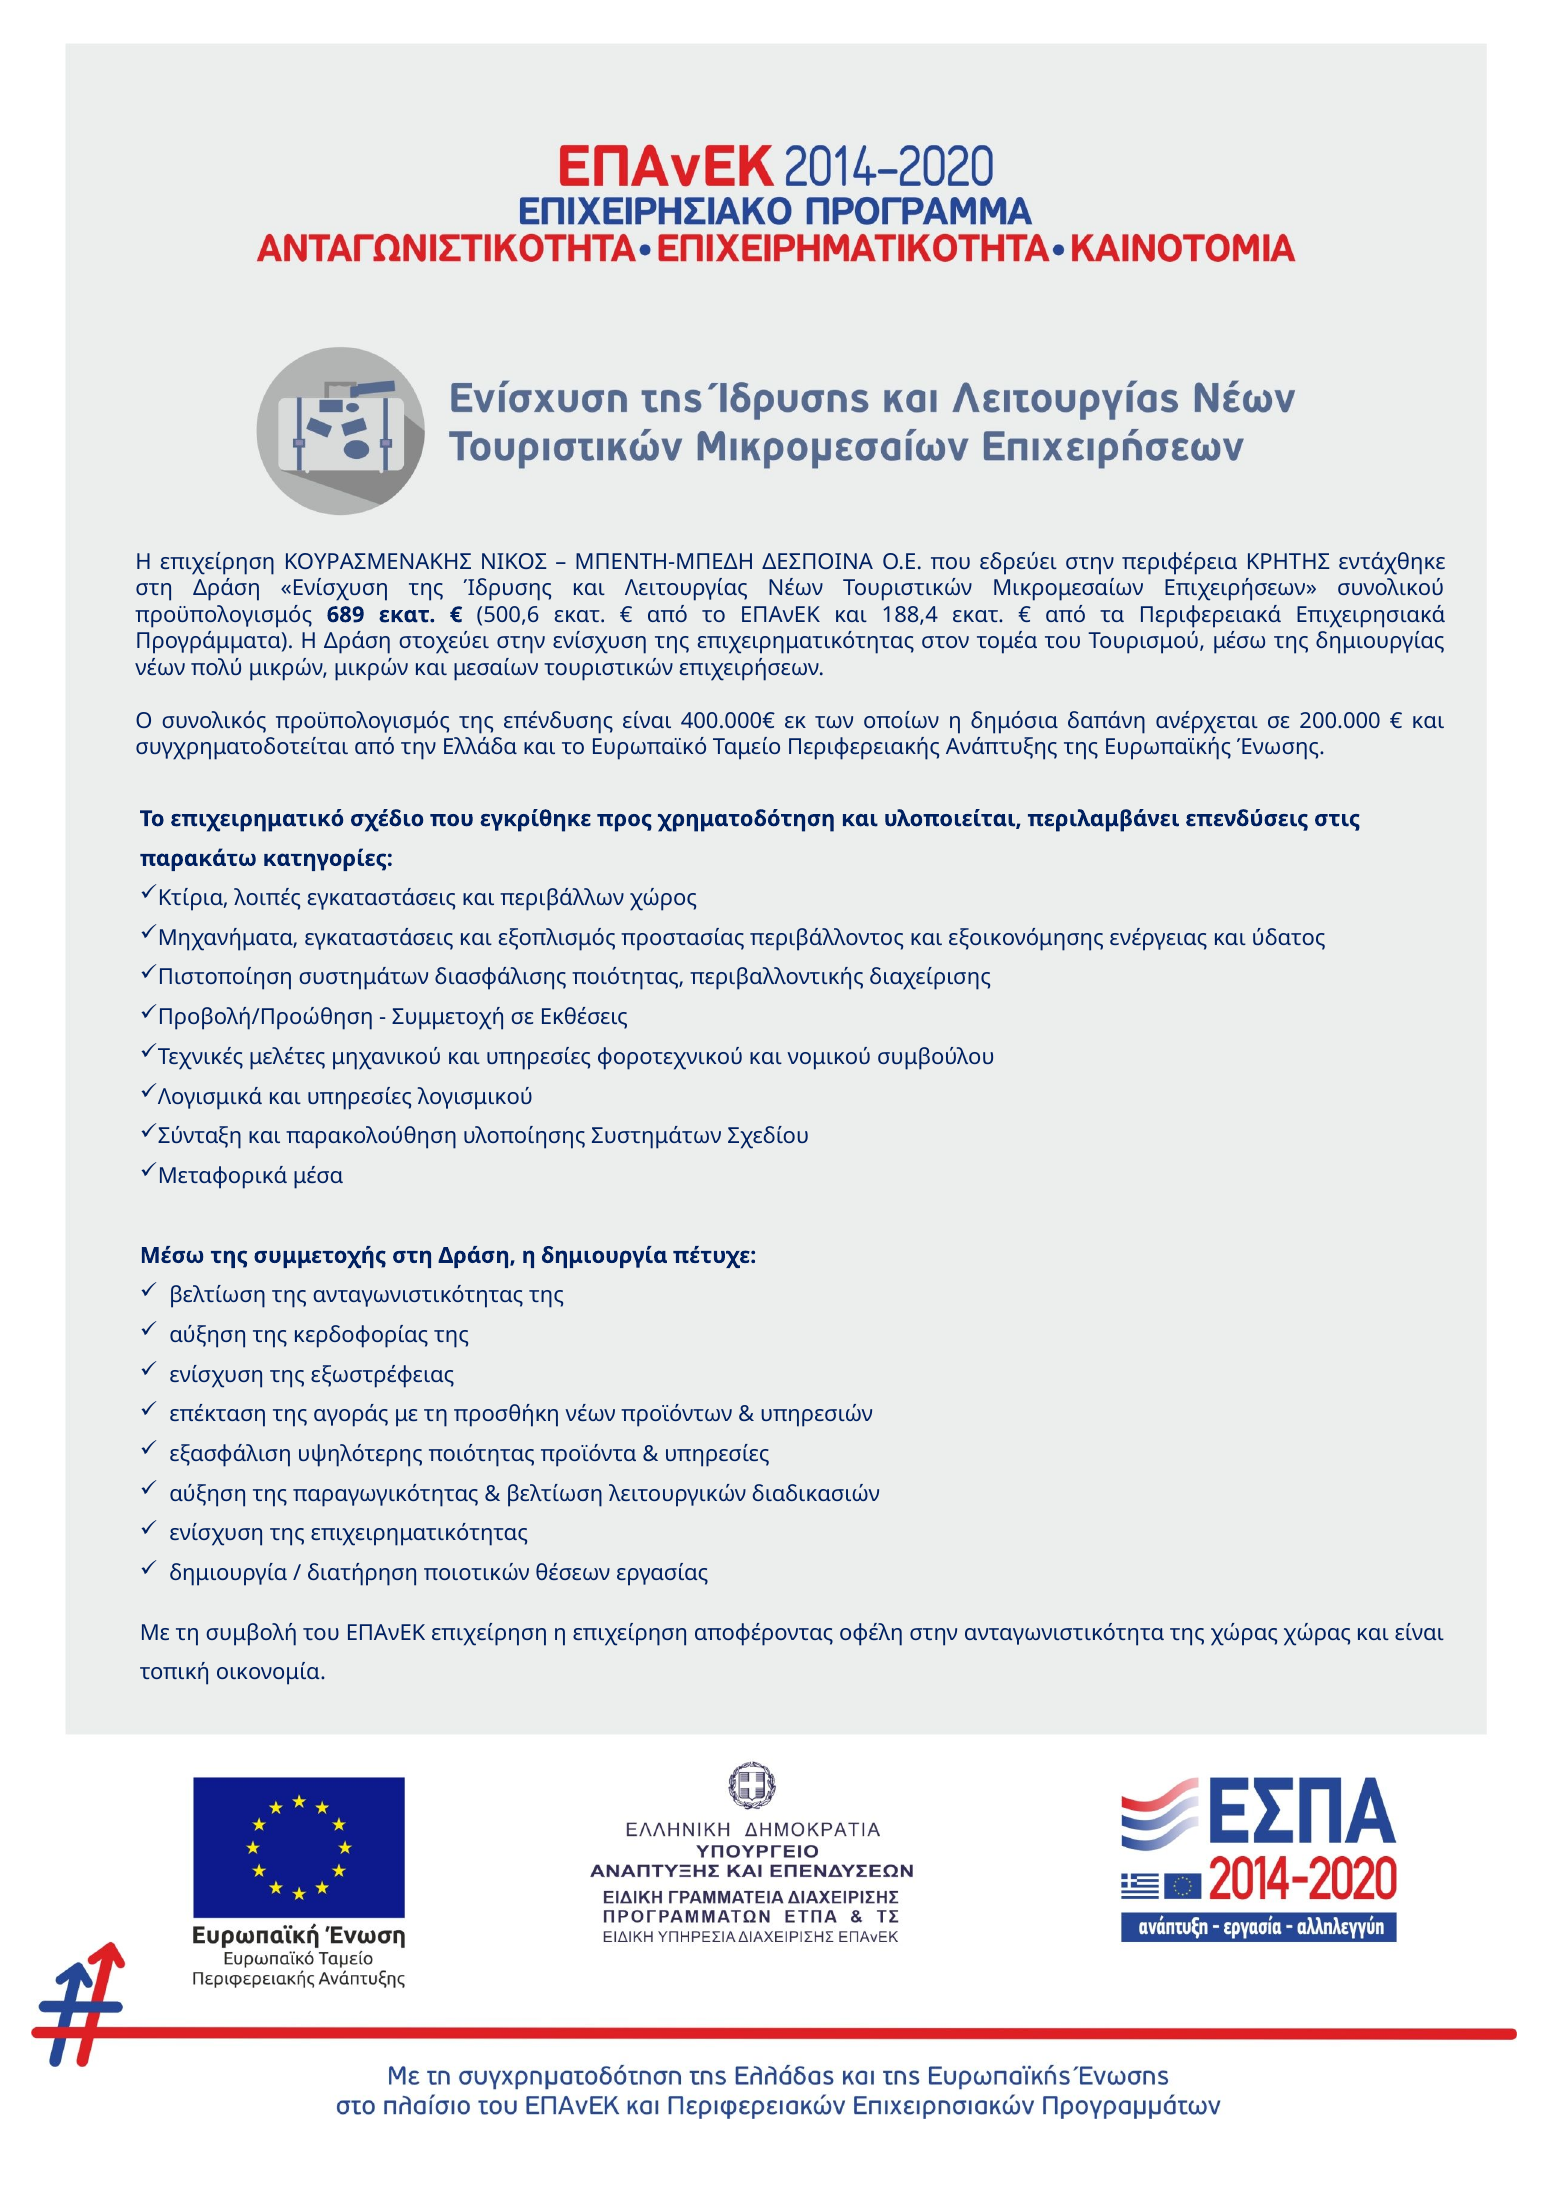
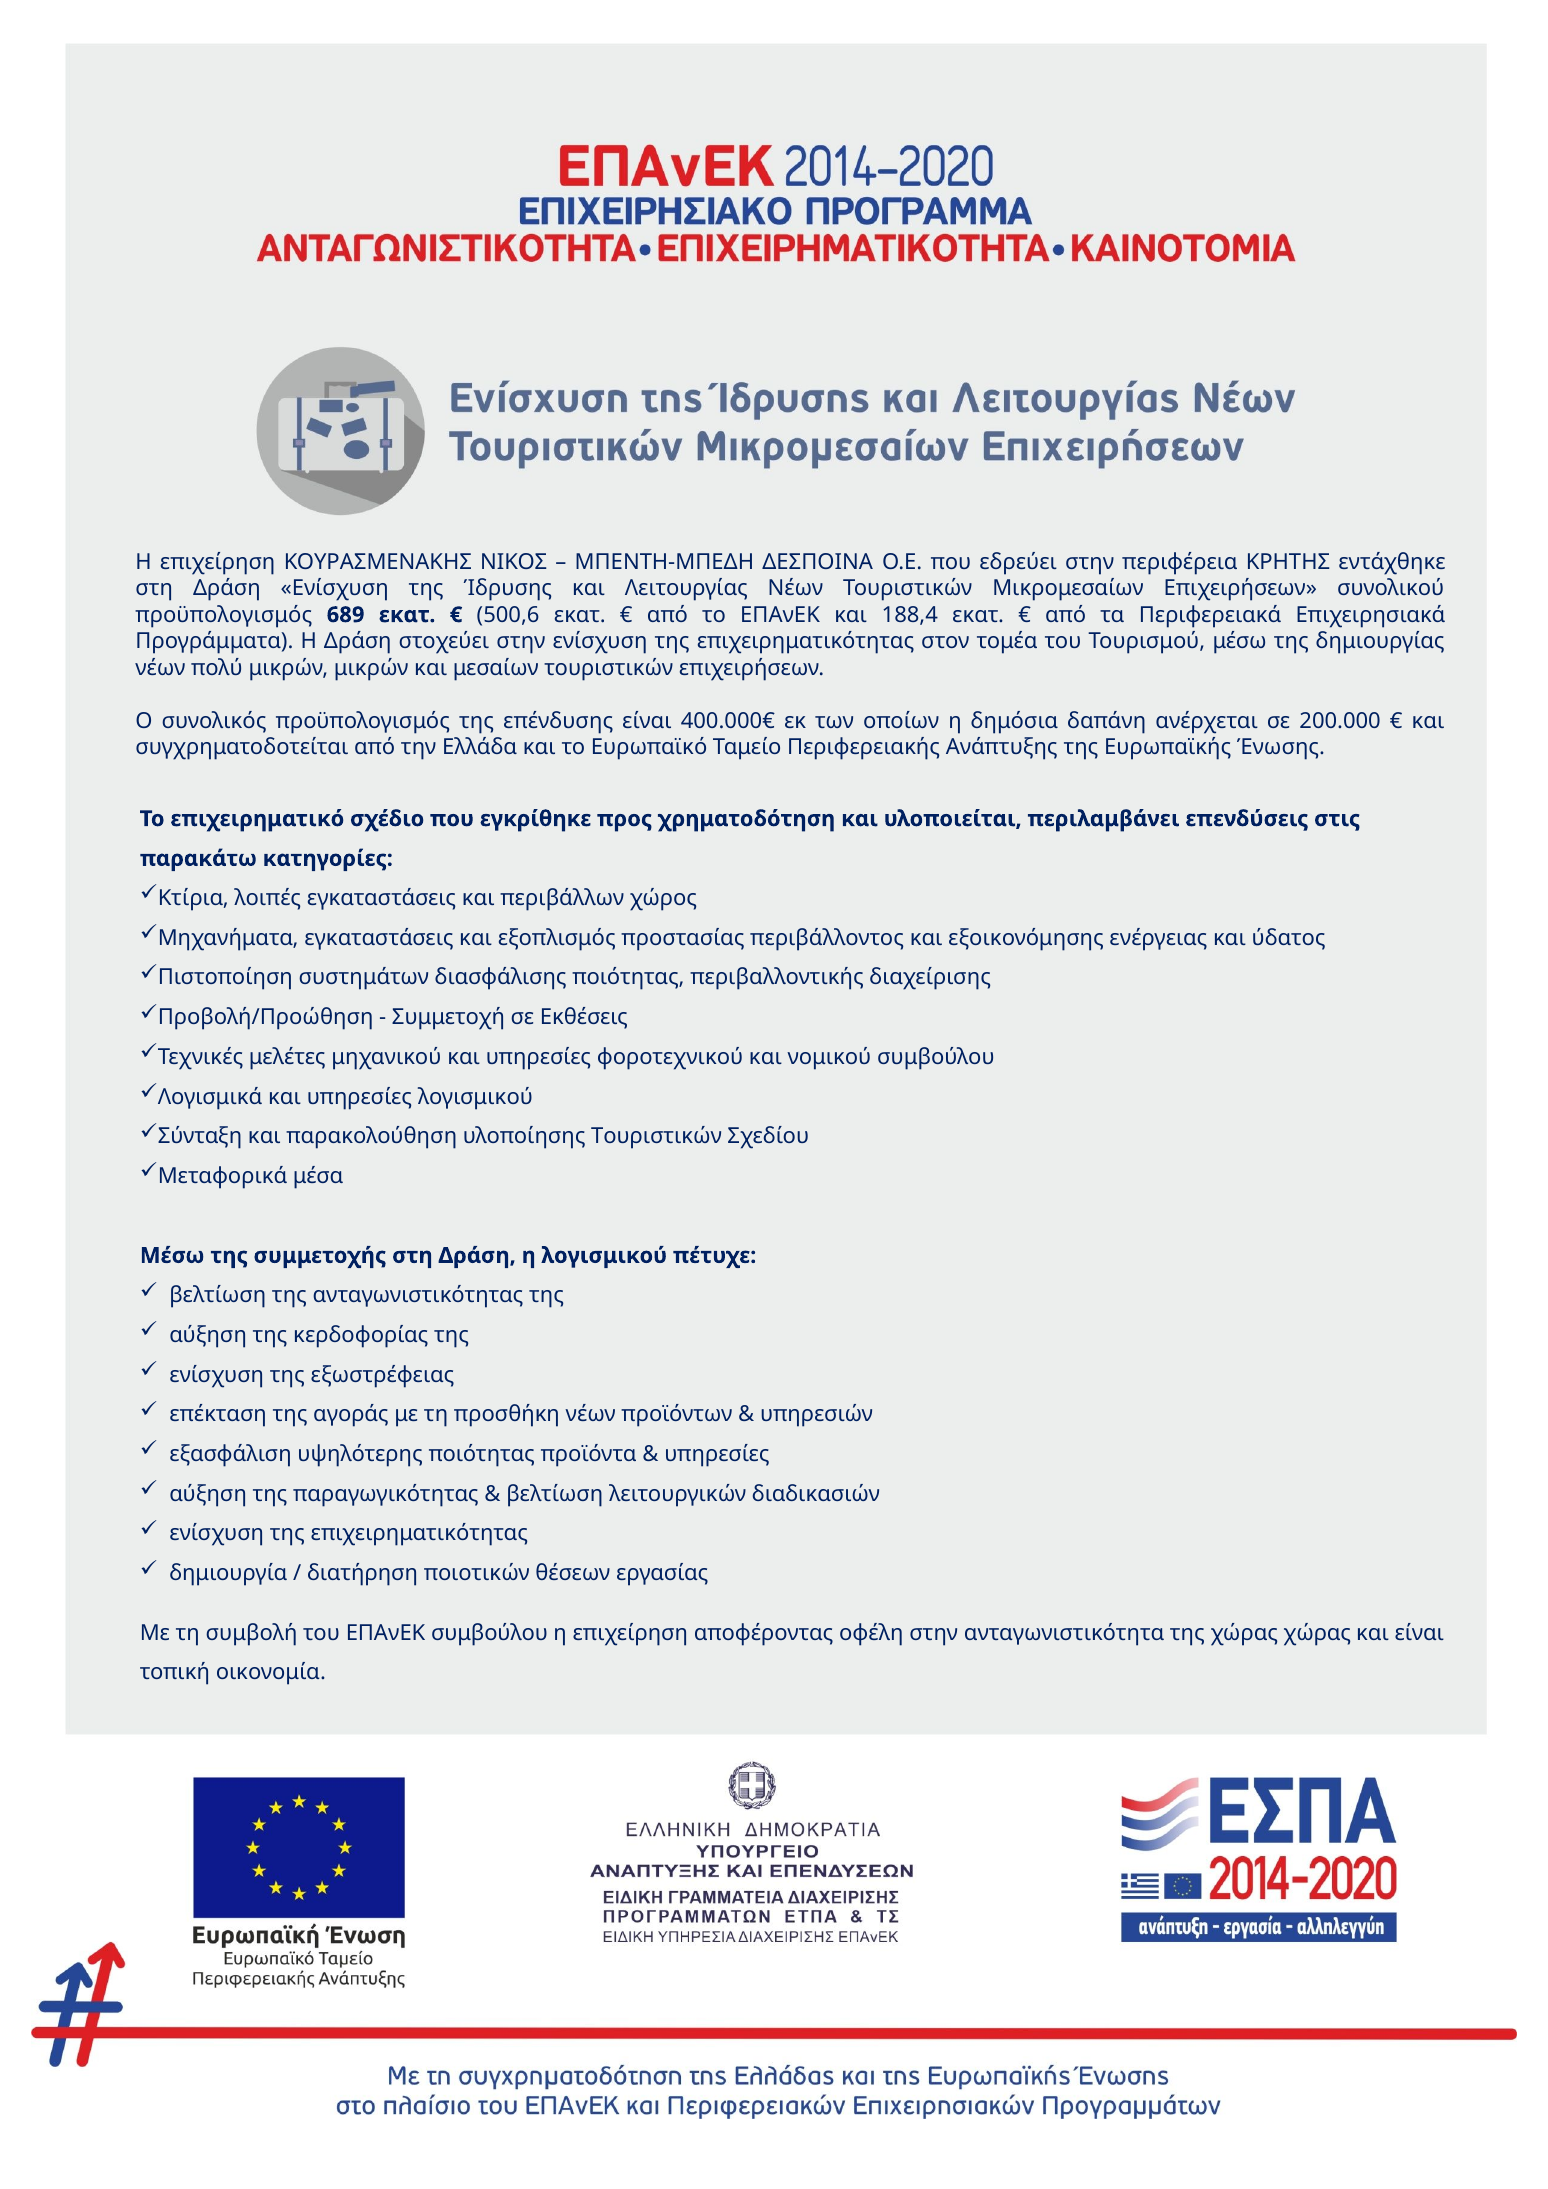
υλοποίησης Συστημάτων: Συστημάτων -> Τουριστικών
η δημιουργία: δημιουργία -> λογισμικού
ΕΠΑνΕΚ επιχείρηση: επιχείρηση -> συμβούλου
